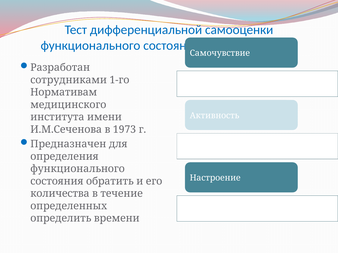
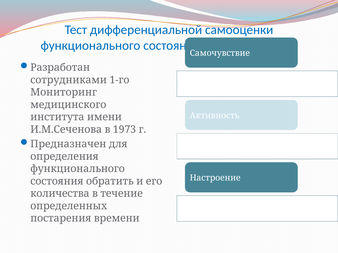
Нормативам: Нормативам -> Мониторинг
определить: определить -> постарения
